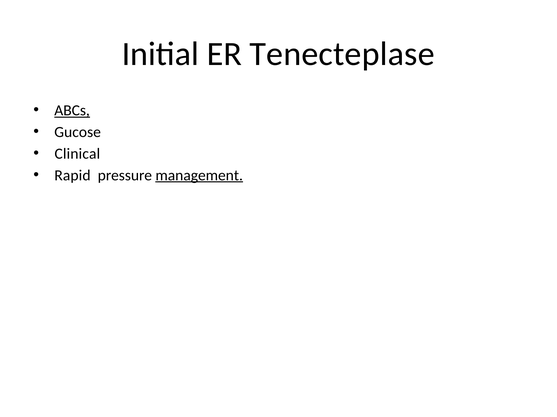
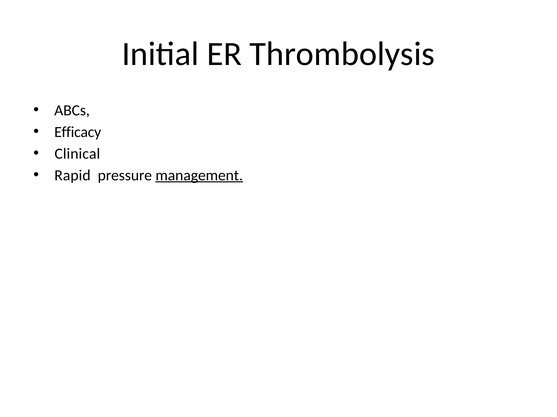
Tenecteplase: Tenecteplase -> Thrombolysis
ABCs underline: present -> none
Gucose: Gucose -> Efficacy
